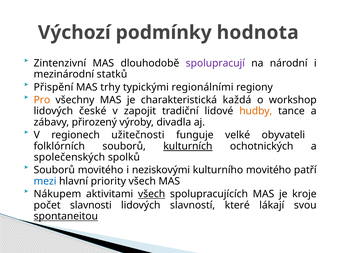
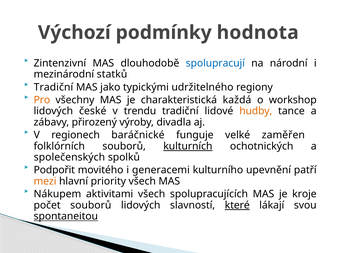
spolupracují colour: purple -> blue
Přispění at (53, 87): Přispění -> Tradiční
trhy: trhy -> jako
regionálními: regionálními -> udržitelného
zapojit: zapojit -> trendu
užitečnosti: užitečnosti -> baráčnické
obyvateli: obyvateli -> zaměřen
Souborů at (54, 170): Souborů -> Podpořit
neziskovými: neziskovými -> generacemi
kulturního movitého: movitého -> upevnění
mezi colour: blue -> orange
všech at (152, 194) underline: present -> none
počet slavnosti: slavnosti -> souborů
které underline: none -> present
